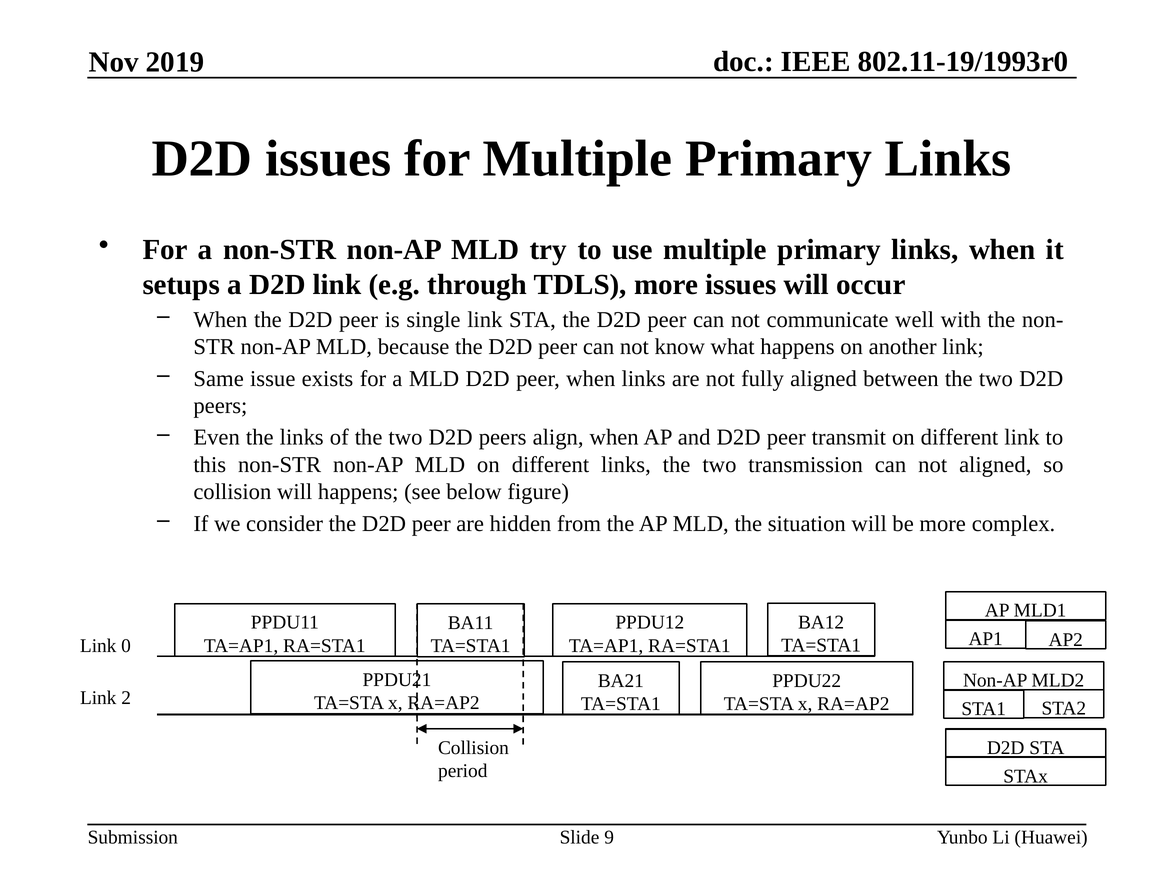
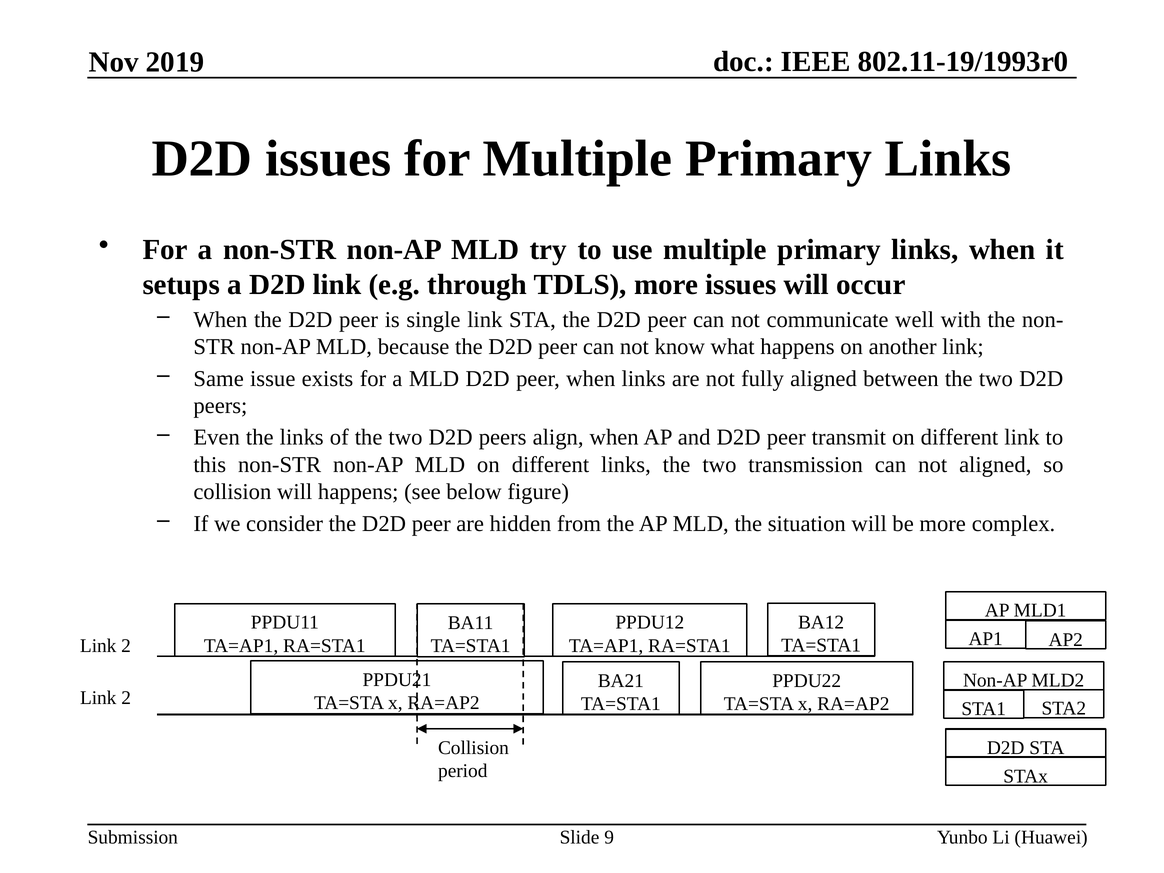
0 at (126, 646): 0 -> 2
